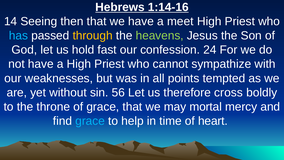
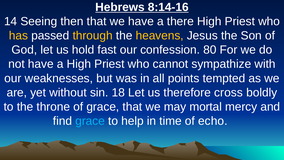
1:14-16: 1:14-16 -> 8:14-16
meet: meet -> there
has colour: light blue -> yellow
heavens colour: light green -> yellow
24: 24 -> 80
56: 56 -> 18
heart: heart -> echo
